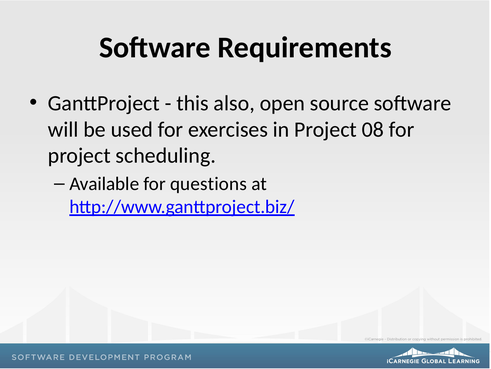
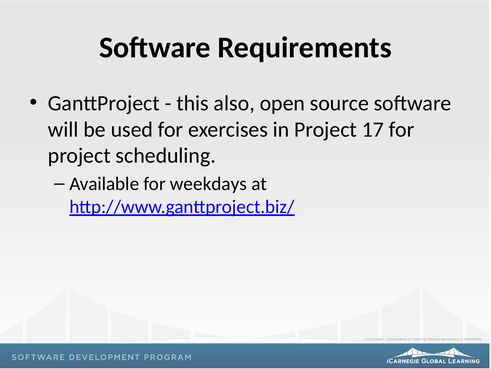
08: 08 -> 17
questions: questions -> weekdays
